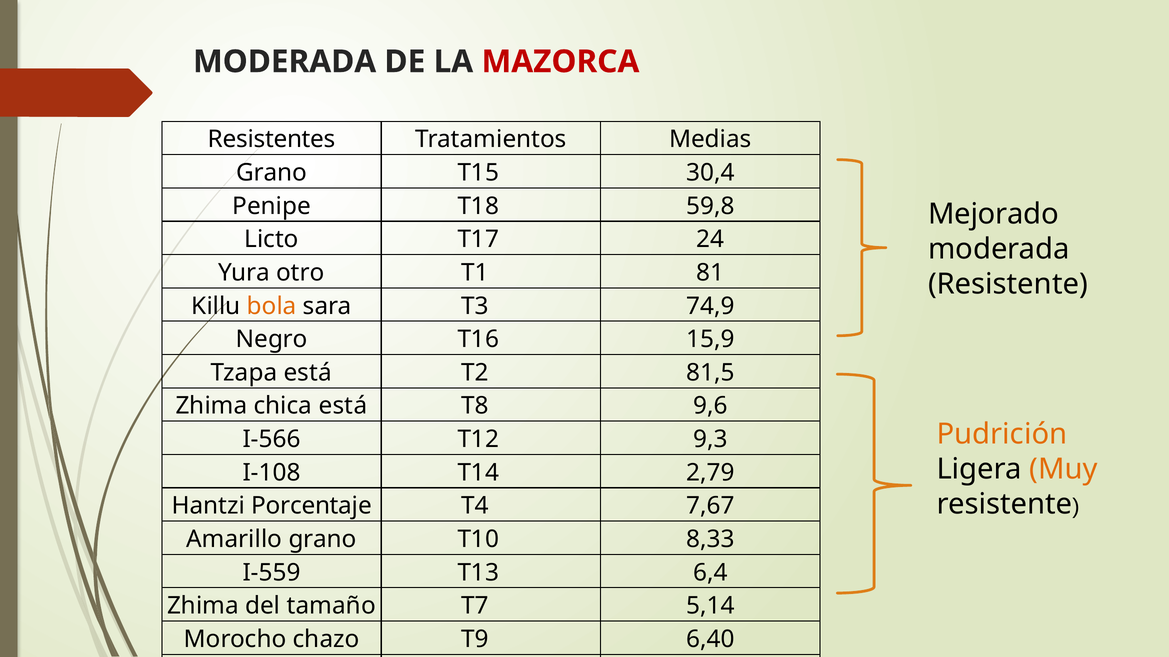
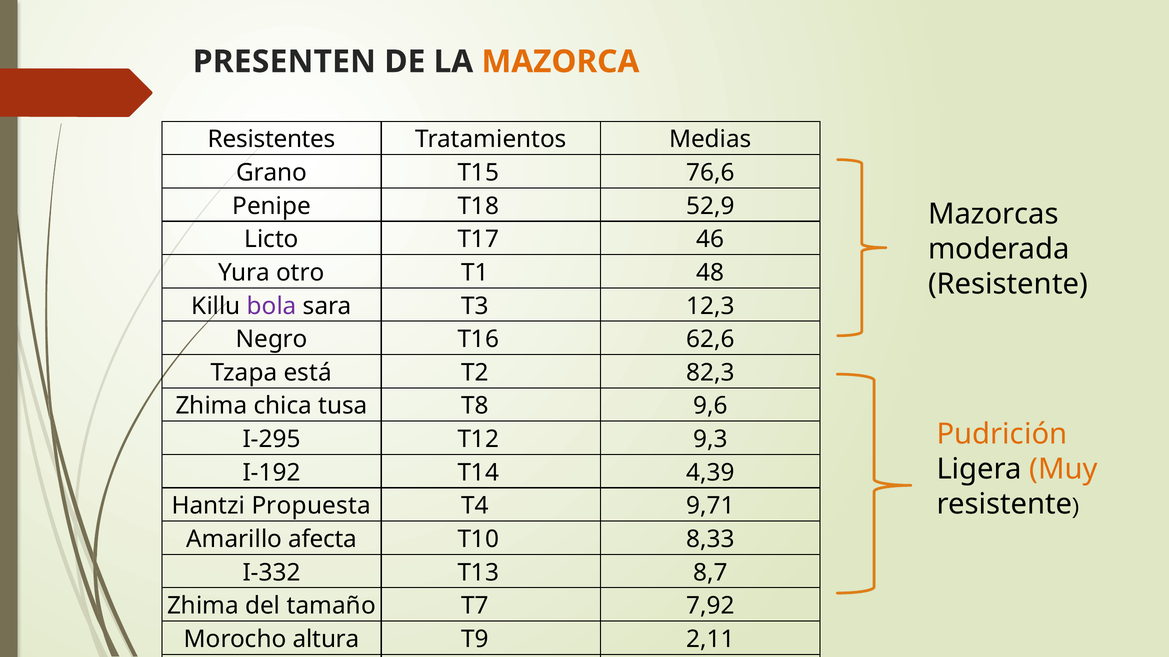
MODERADA at (285, 62): MODERADA -> PRESENTEN
MAZORCA colour: red -> orange
30,4: 30,4 -> 76,6
59,8: 59,8 -> 52,9
Mejorado: Mejorado -> Mazorcas
24: 24 -> 46
81: 81 -> 48
bola colour: orange -> purple
74,9: 74,9 -> 12,3
15,9: 15,9 -> 62,6
81,5: 81,5 -> 82,3
chica está: está -> tusa
I-566: I-566 -> I-295
I-108: I-108 -> I-192
2,79: 2,79 -> 4,39
Porcentaje: Porcentaje -> Propuesta
7,67: 7,67 -> 9,71
Amarillo grano: grano -> afecta
I-559: I-559 -> I-332
6,4: 6,4 -> 8,7
5,14: 5,14 -> 7,92
chazo: chazo -> altura
6,40: 6,40 -> 2,11
